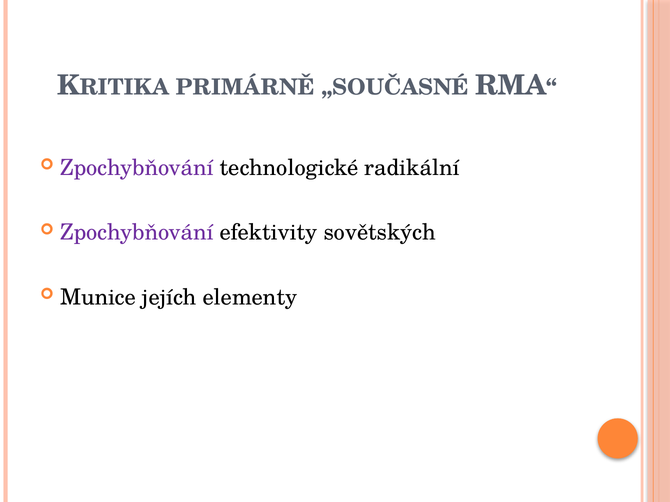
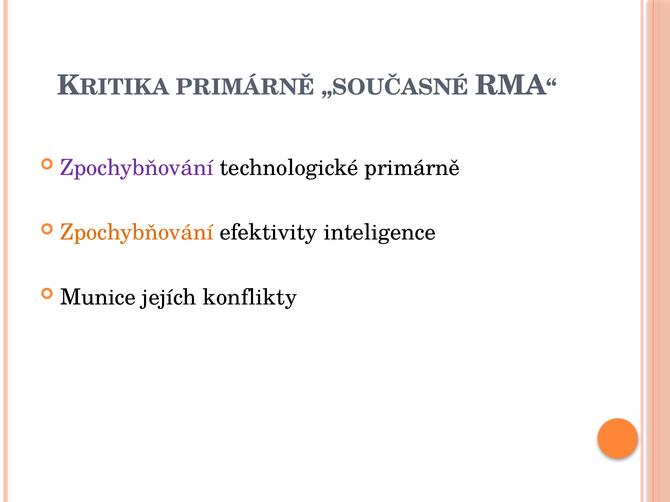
technologické radikální: radikální -> primárně
Zpochybňování at (137, 233) colour: purple -> orange
sovětských: sovětských -> inteligence
elementy: elementy -> konflikty
